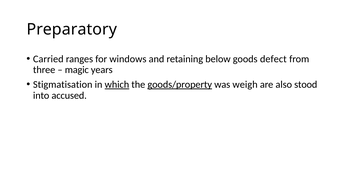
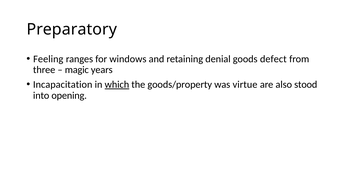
Carried: Carried -> Feeling
below: below -> denial
Stigmatisation: Stigmatisation -> Incapacitation
goods/property underline: present -> none
weigh: weigh -> virtue
accused: accused -> opening
